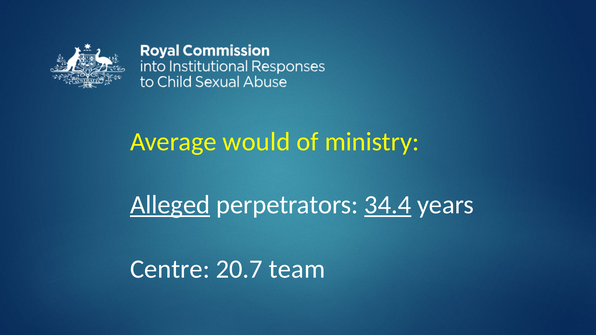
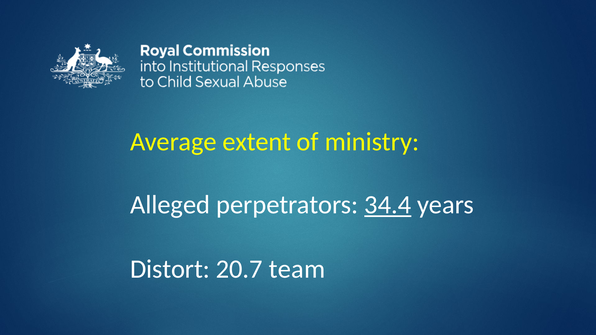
would: would -> extent
Alleged underline: present -> none
Centre: Centre -> Distort
